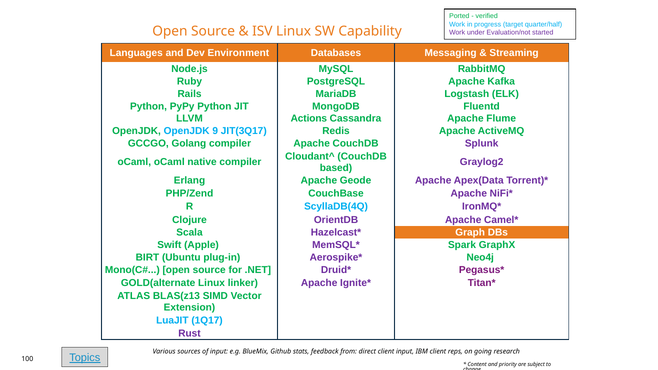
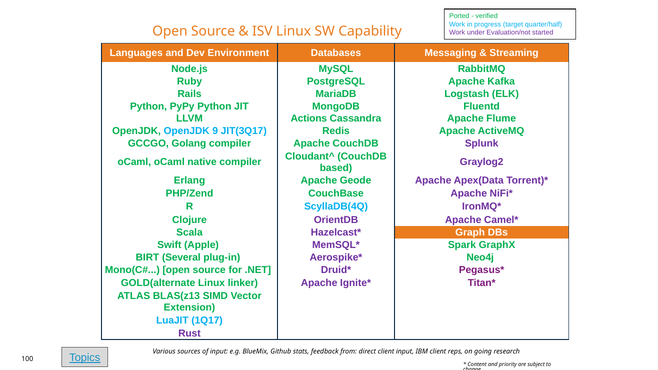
Ubuntu: Ubuntu -> Several
